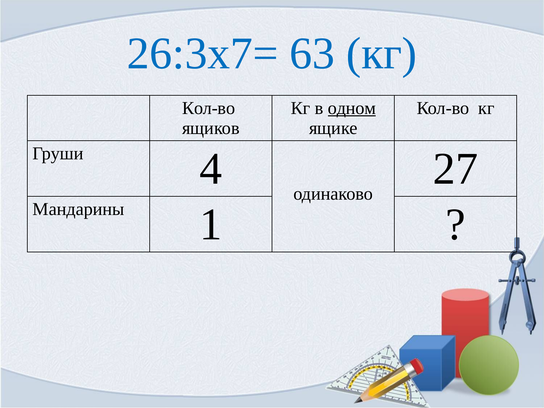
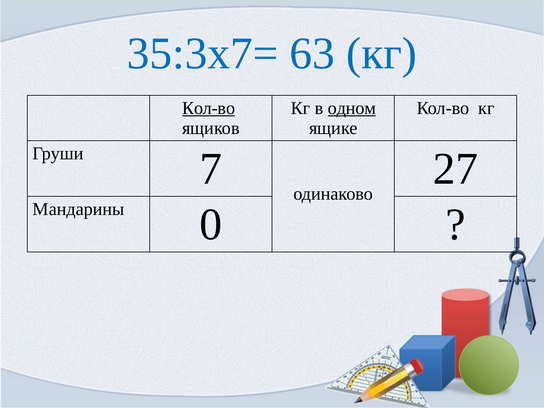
26:3х7=: 26:3х7= -> 35:3х7=
Кол-во at (209, 108) underline: none -> present
4: 4 -> 7
1: 1 -> 0
